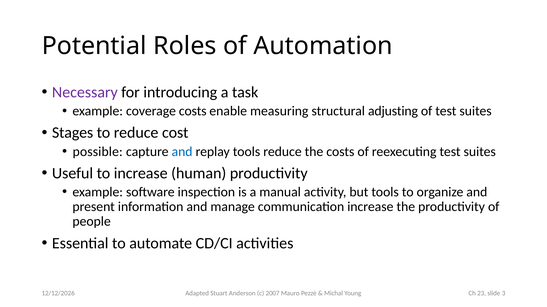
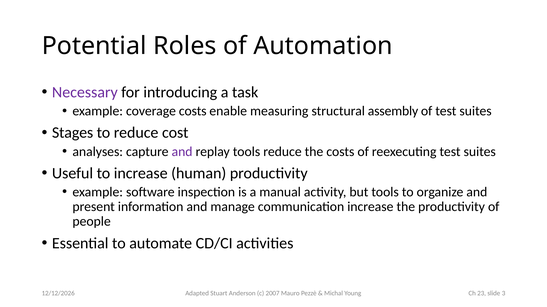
adjusting: adjusting -> assembly
possible: possible -> analyses
and at (182, 152) colour: blue -> purple
